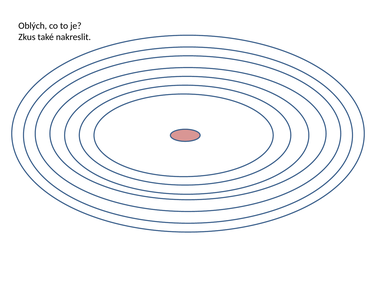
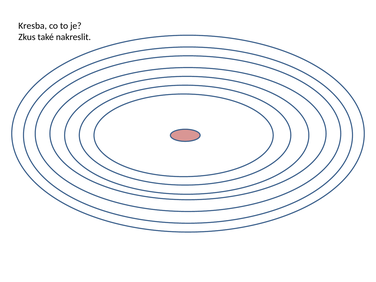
Oblých: Oblých -> Kresba
